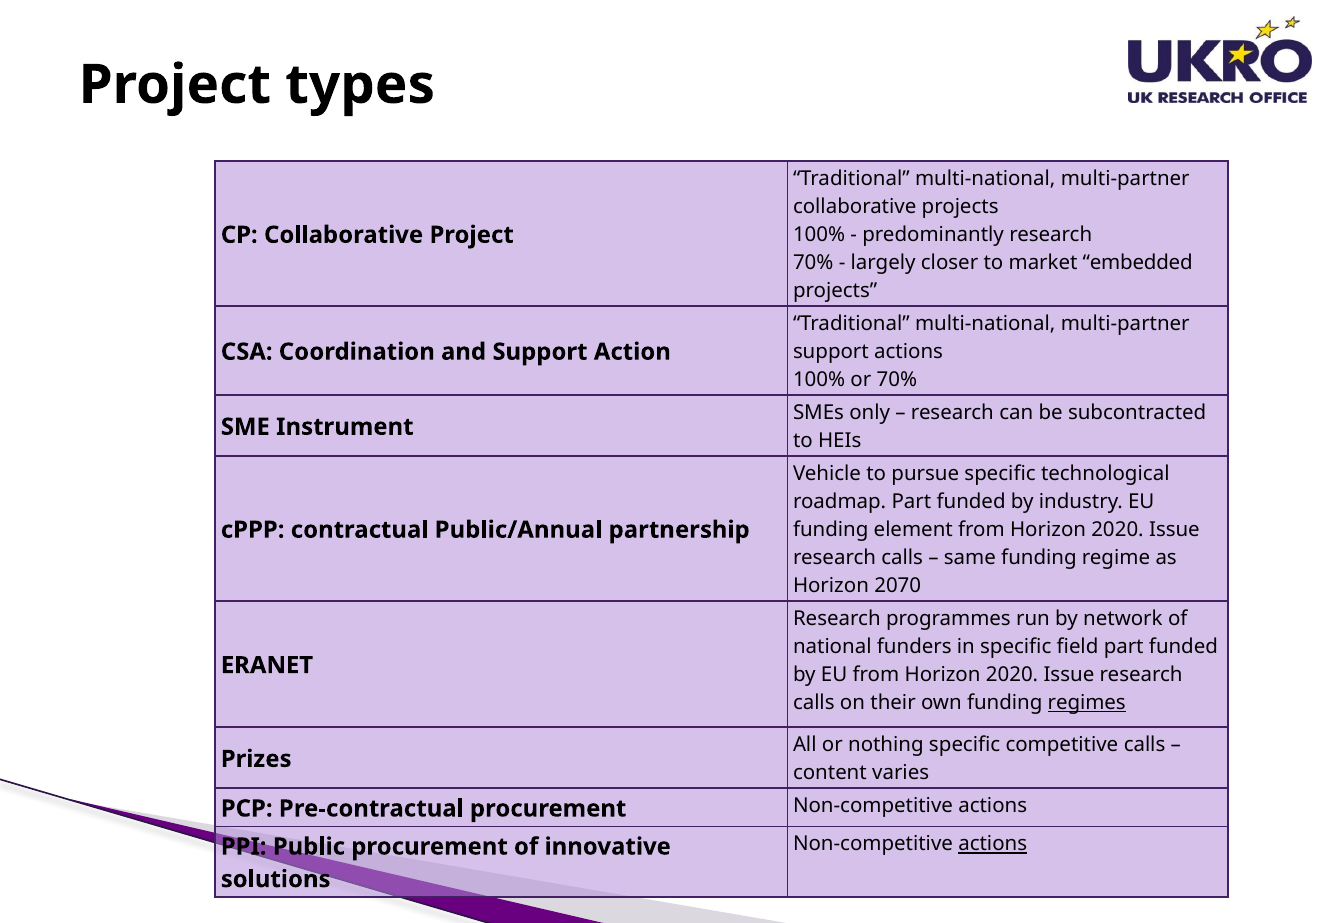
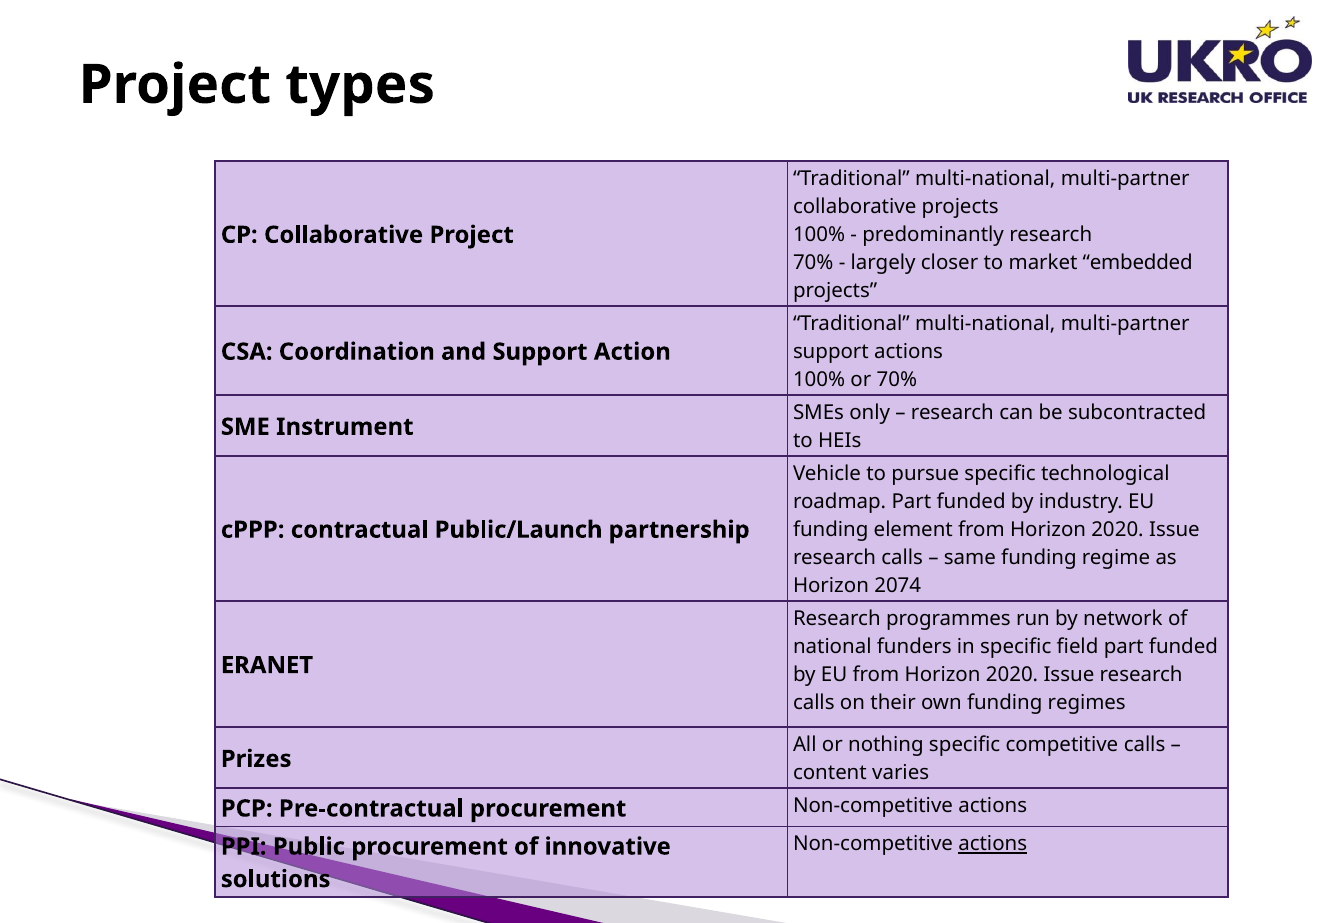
Public/Annual: Public/Annual -> Public/Launch
2070: 2070 -> 2074
regimes underline: present -> none
